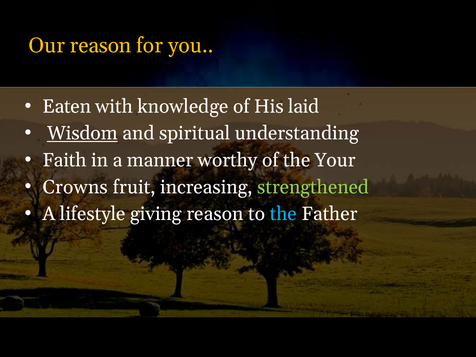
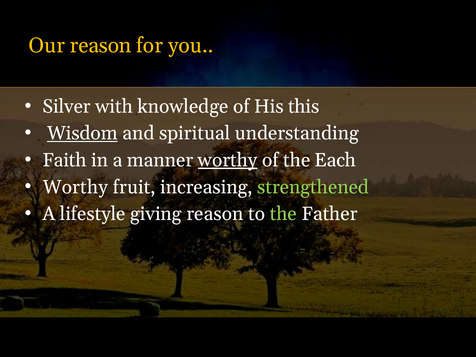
Eaten: Eaten -> Silver
laid: laid -> this
worthy at (228, 160) underline: none -> present
Your: Your -> Each
Crowns at (75, 187): Crowns -> Worthy
the at (283, 214) colour: light blue -> light green
